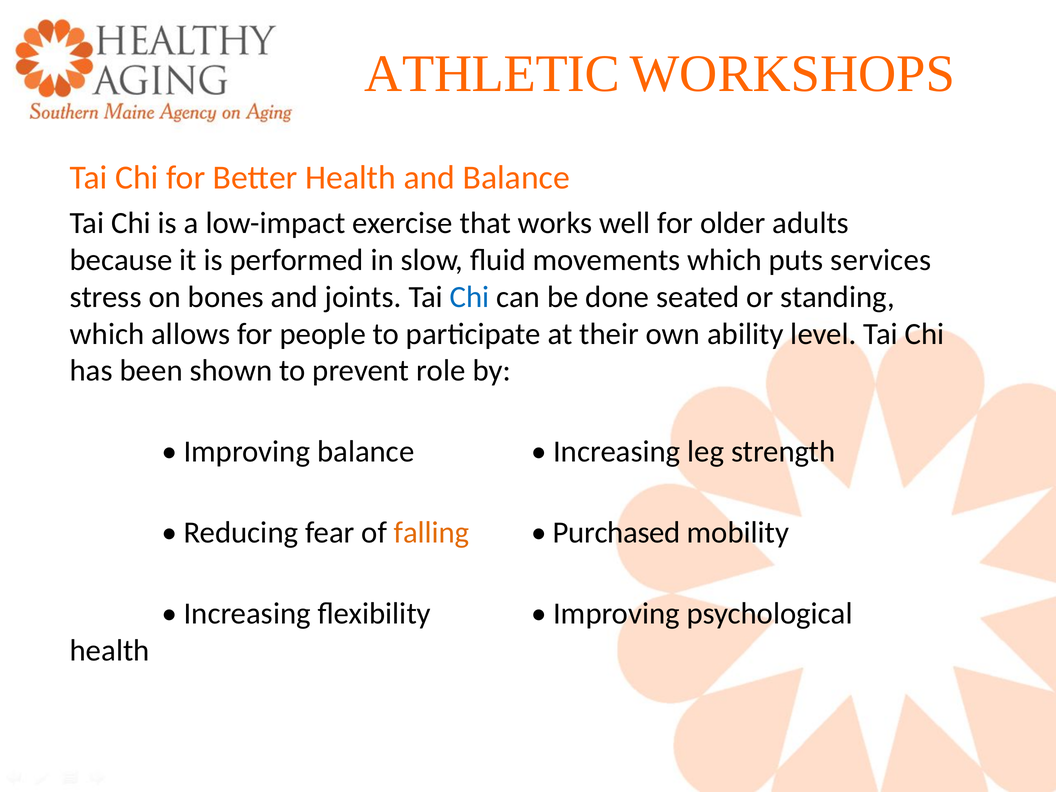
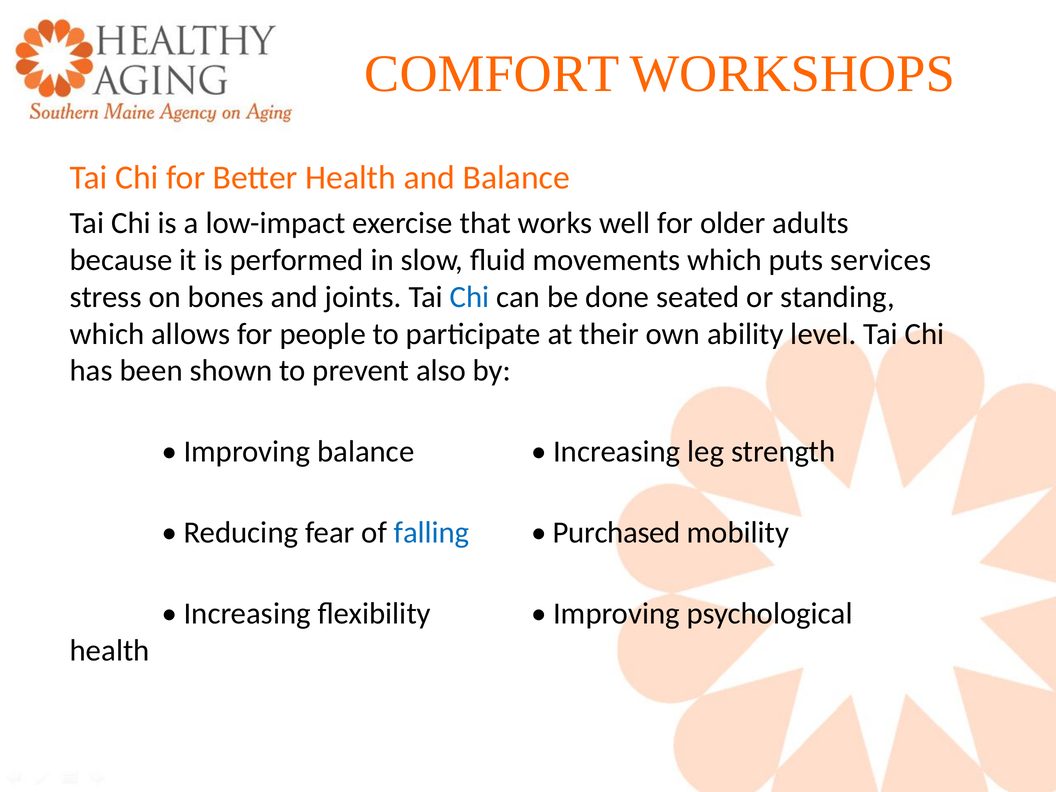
ATHLETIC: ATHLETIC -> COMFORT
role: role -> also
falling colour: orange -> blue
